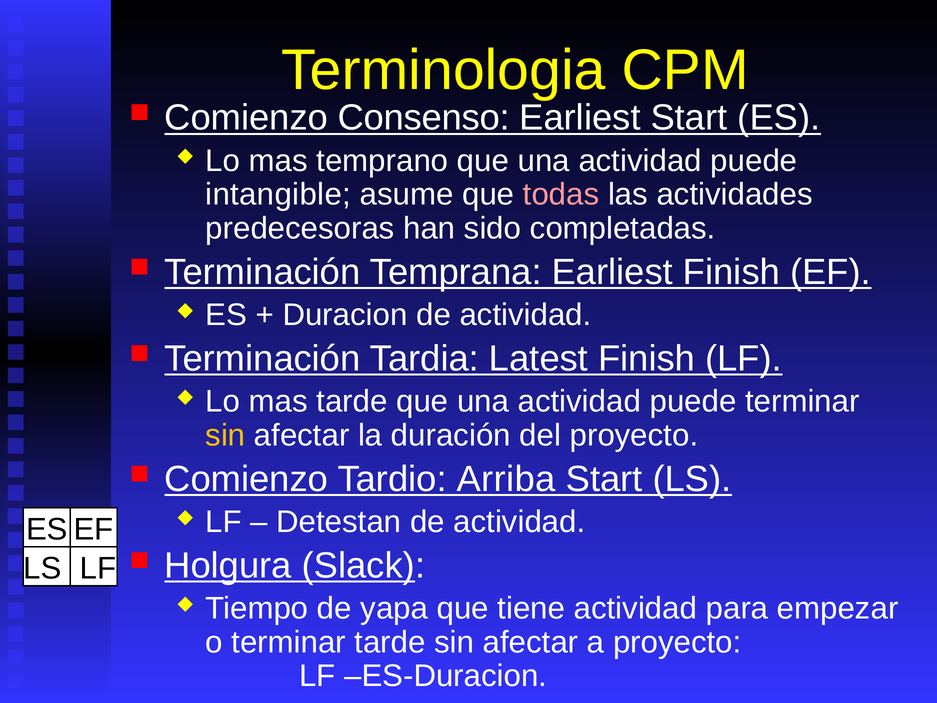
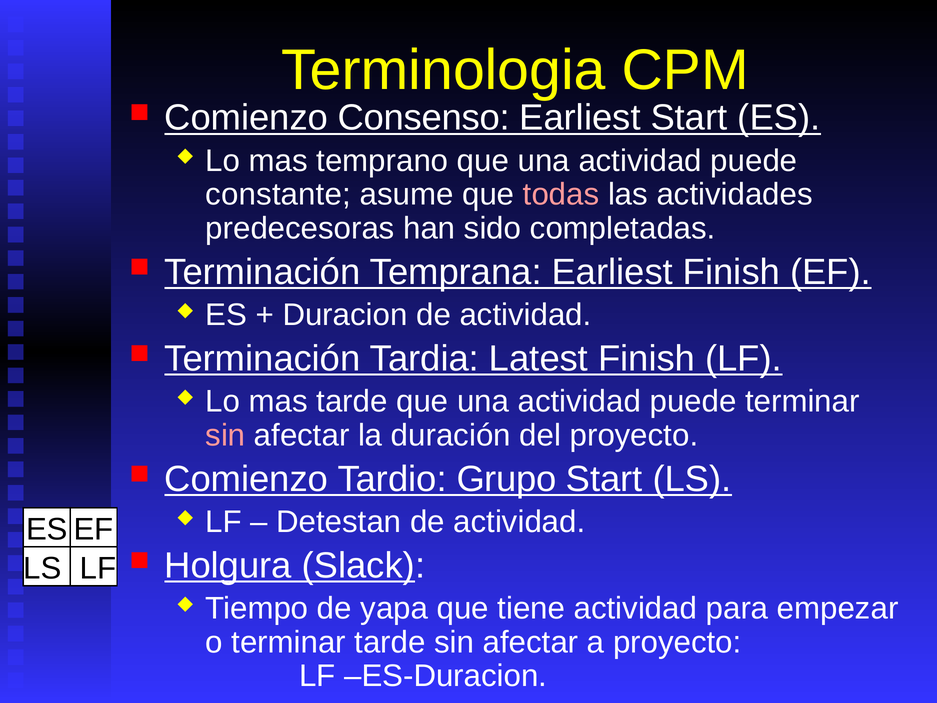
intangible: intangible -> constante
sin at (225, 435) colour: yellow -> pink
Arriba: Arriba -> Grupo
